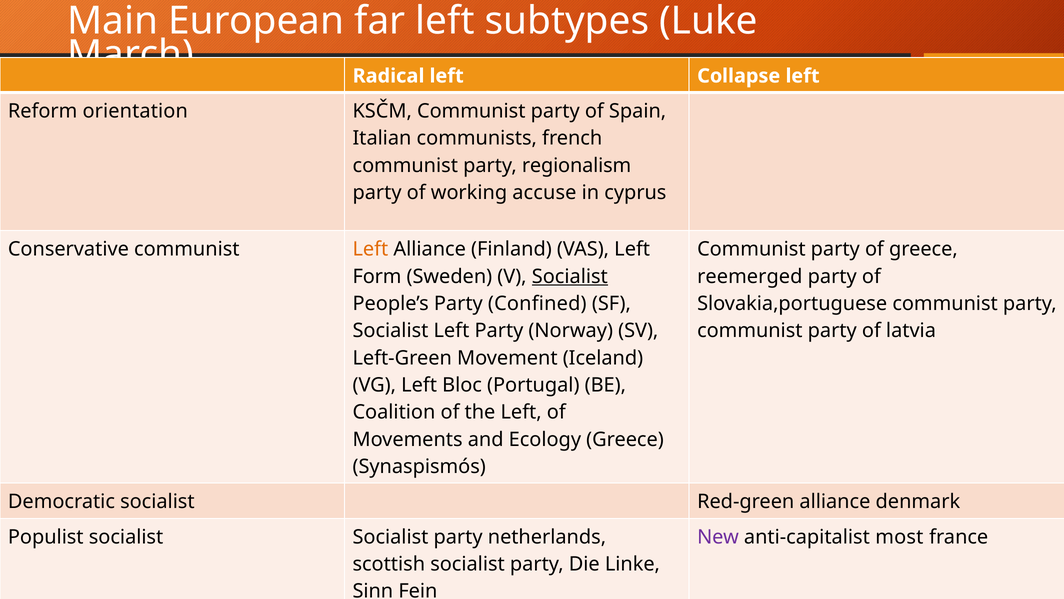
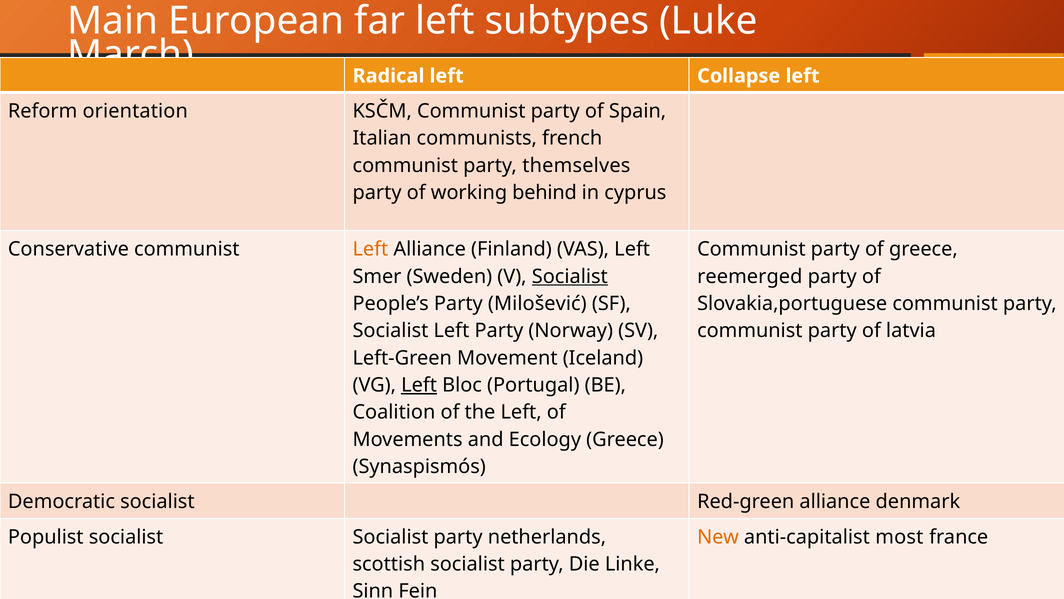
regionalism: regionalism -> themselves
accuse: accuse -> behind
Form: Form -> Smer
Confined: Confined -> Milošević
Left at (419, 385) underline: none -> present
New colour: purple -> orange
